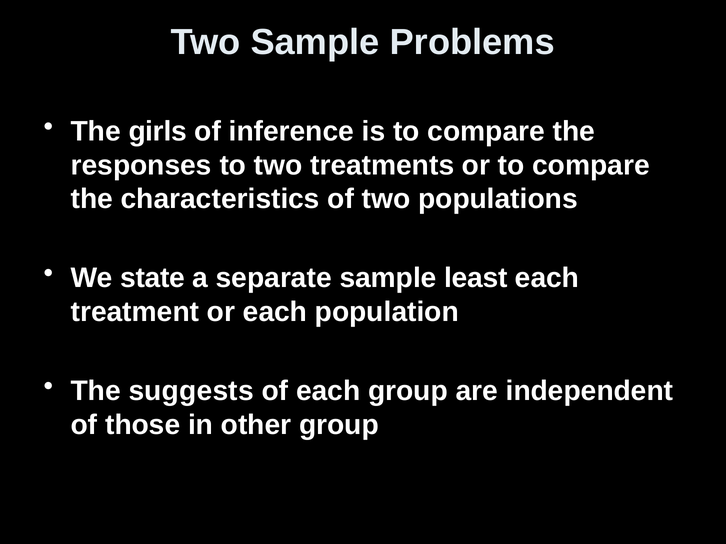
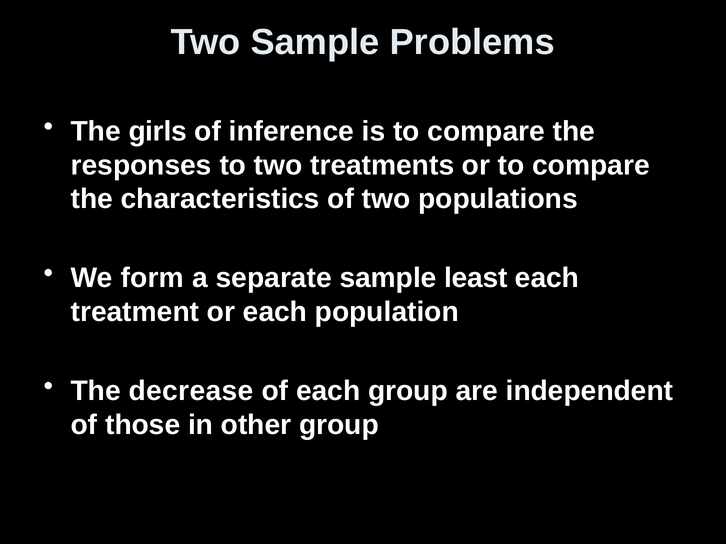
state: state -> form
suggests: suggests -> decrease
